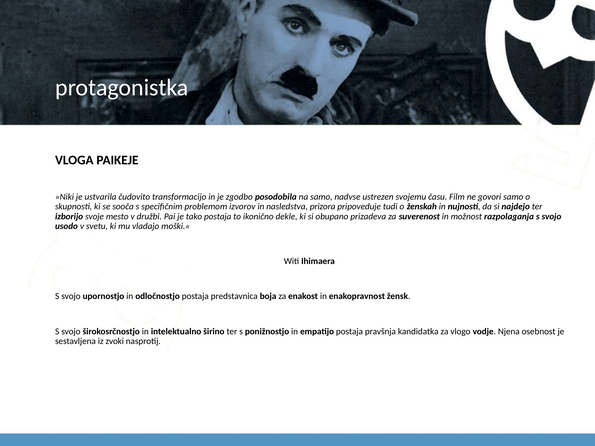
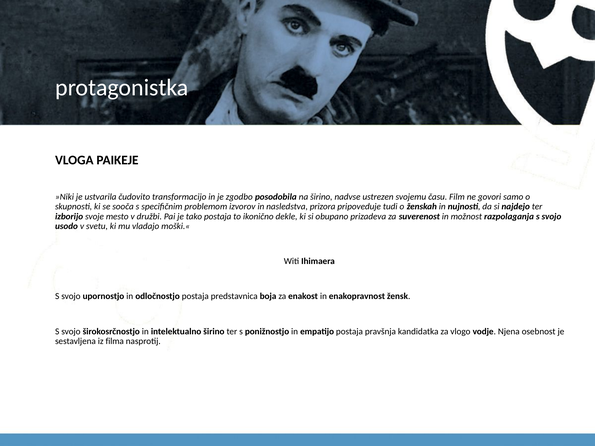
na samo: samo -> širino
zvoki: zvoki -> filma
